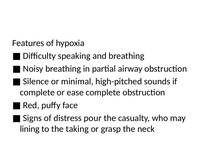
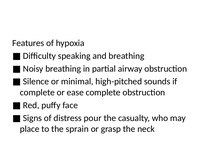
lining: lining -> place
taking: taking -> sprain
